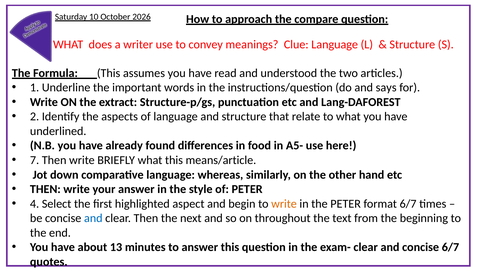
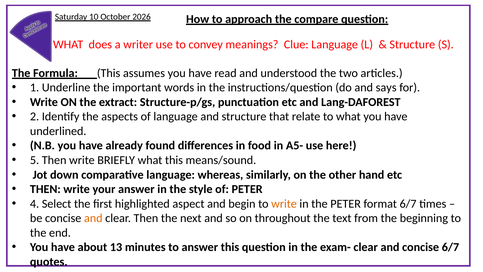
7: 7 -> 5
means/article: means/article -> means/sound
and at (93, 218) colour: blue -> orange
